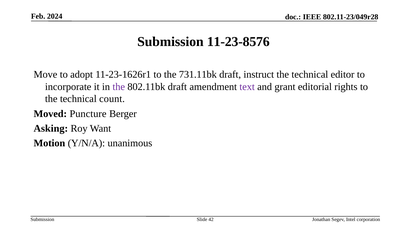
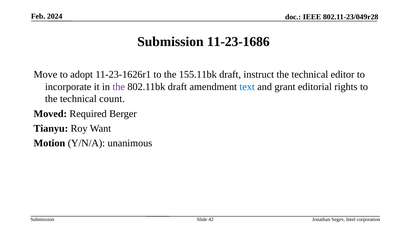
11-23-8576: 11-23-8576 -> 11-23-1686
731.11bk: 731.11bk -> 155.11bk
text colour: purple -> blue
Puncture: Puncture -> Required
Asking: Asking -> Tianyu
